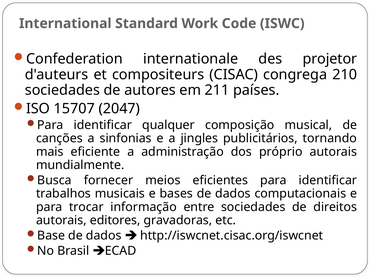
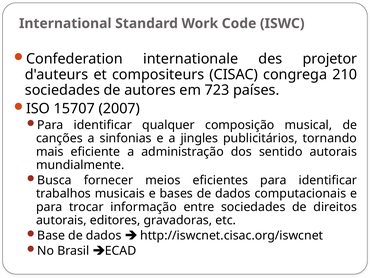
211: 211 -> 723
2047: 2047 -> 2007
próprio: próprio -> sentido
